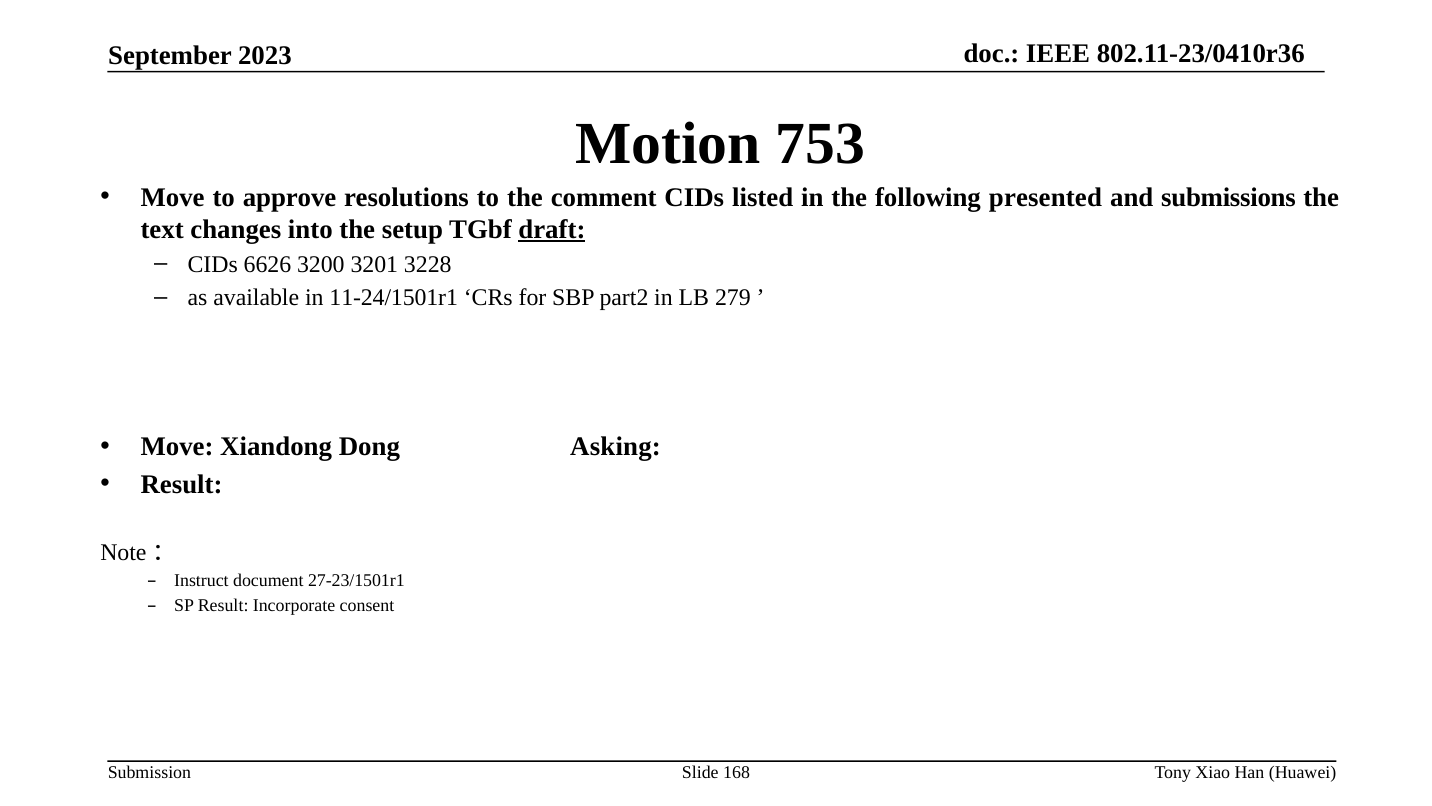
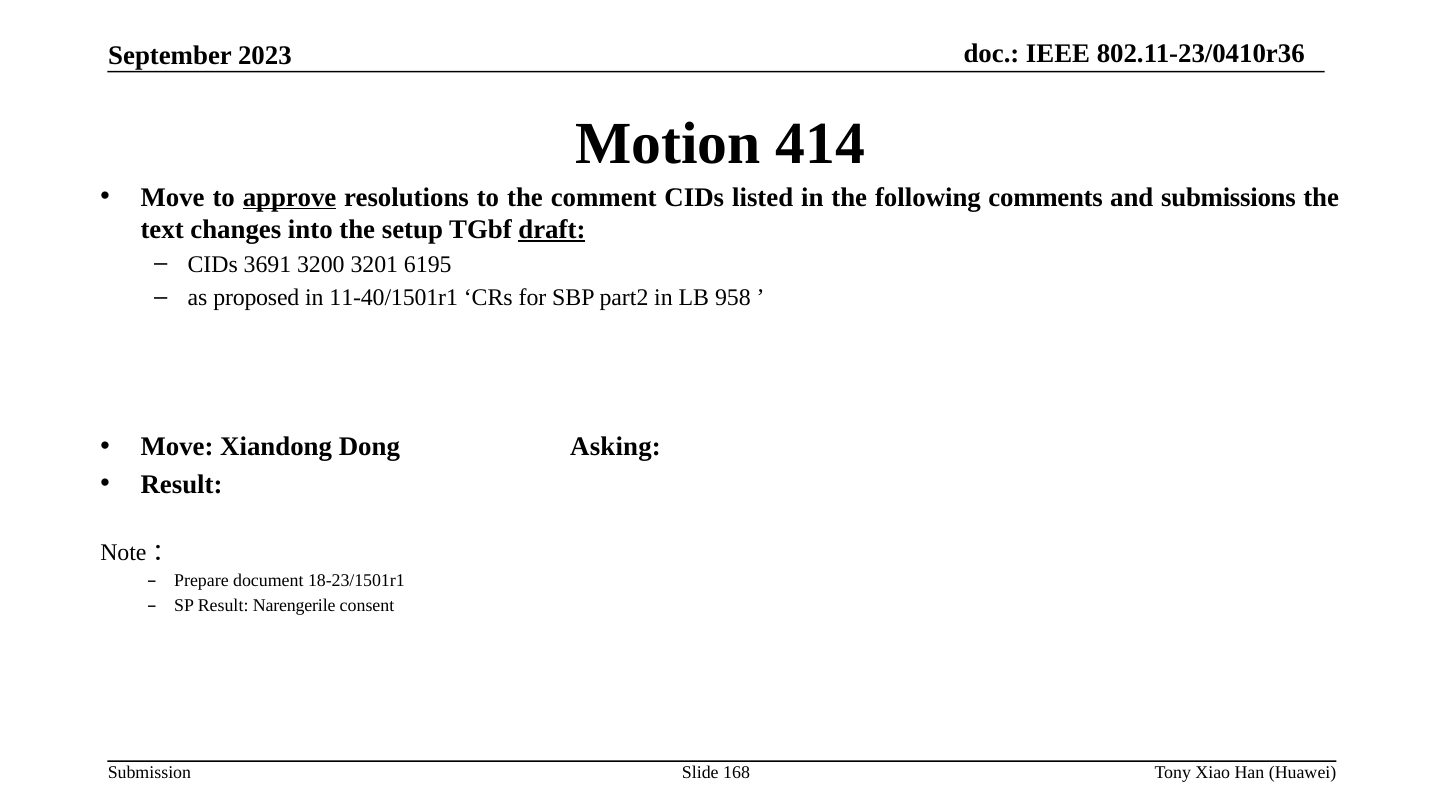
753: 753 -> 414
approve underline: none -> present
presented: presented -> comments
6626: 6626 -> 3691
3228: 3228 -> 6195
available: available -> proposed
11-24/1501r1: 11-24/1501r1 -> 11-40/1501r1
279: 279 -> 958
Instruct: Instruct -> Prepare
27-23/1501r1: 27-23/1501r1 -> 18-23/1501r1
Incorporate: Incorporate -> Narengerile
